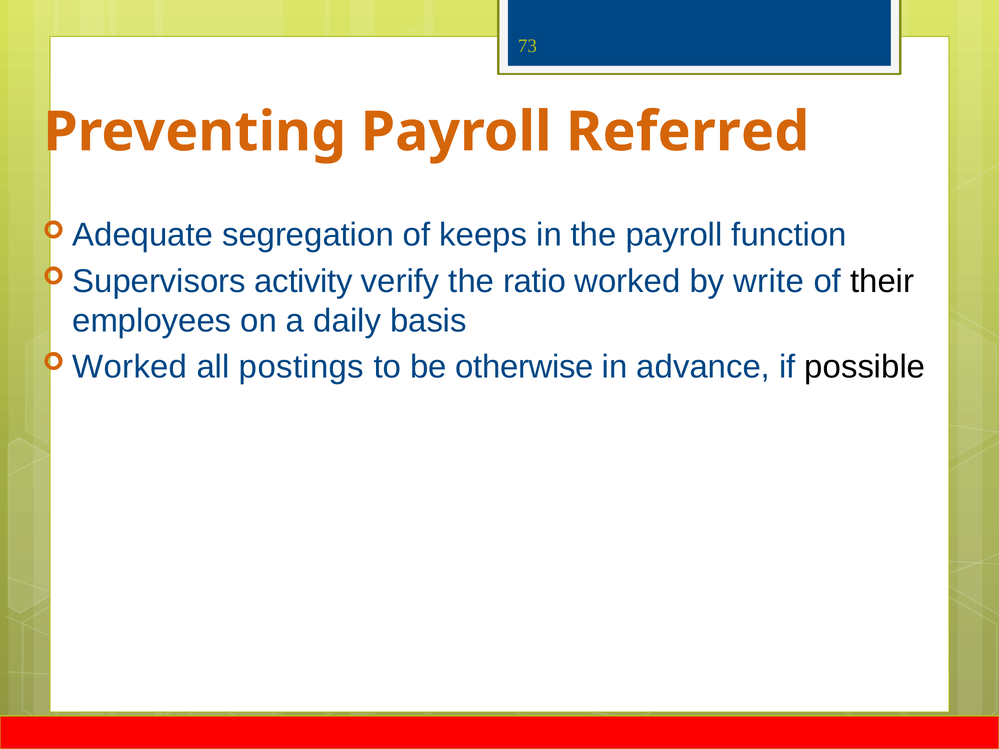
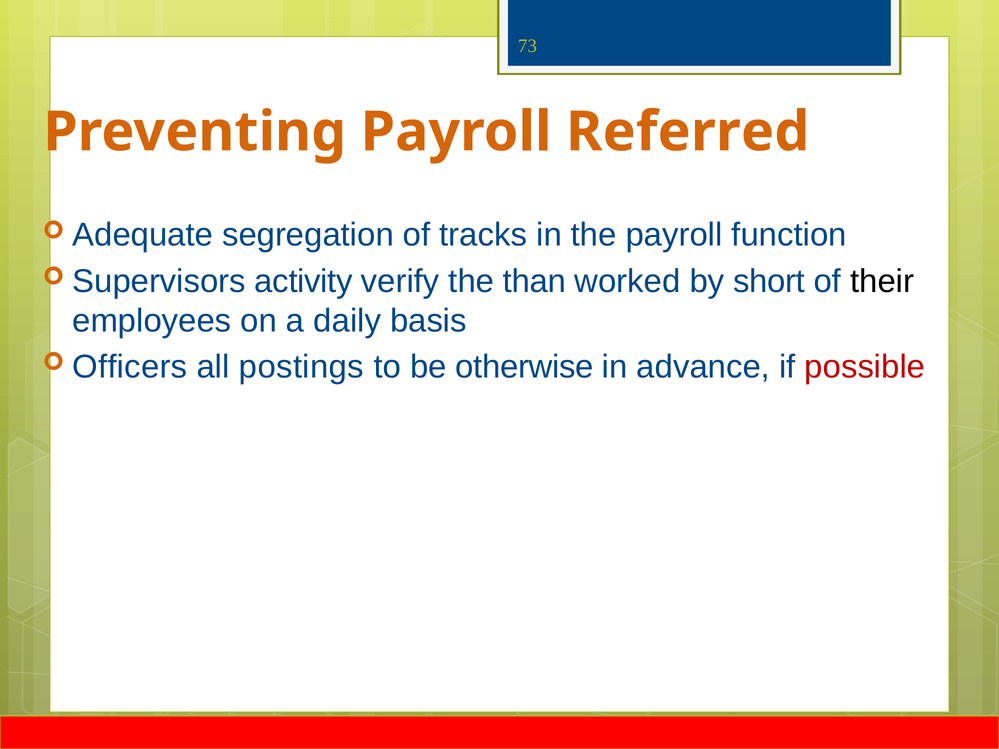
keeps: keeps -> tracks
ratio: ratio -> than
write: write -> short
Worked at (130, 367): Worked -> Officers
possible colour: black -> red
